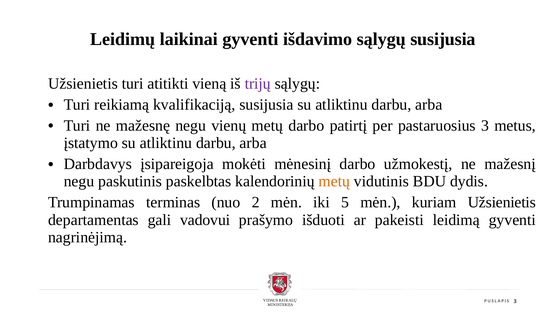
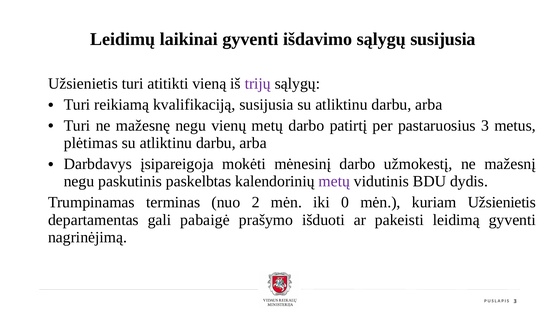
įstatymo: įstatymo -> plėtimas
metų at (334, 181) colour: orange -> purple
5: 5 -> 0
vadovui: vadovui -> pabaigė
